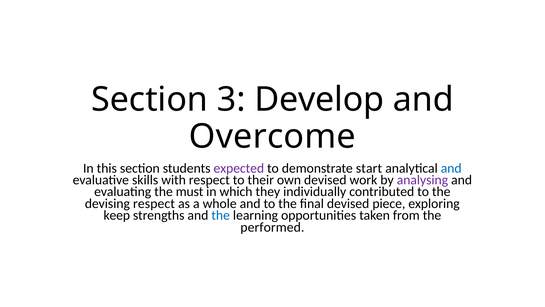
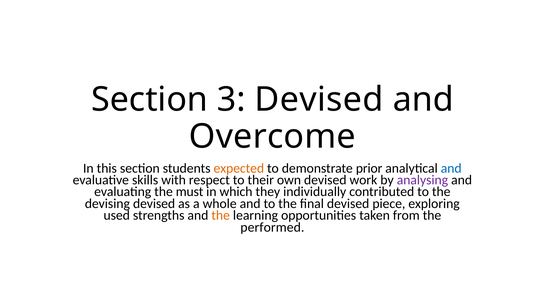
3 Develop: Develop -> Devised
expected colour: purple -> orange
start: start -> prior
devising respect: respect -> devised
keep: keep -> used
the at (221, 215) colour: blue -> orange
